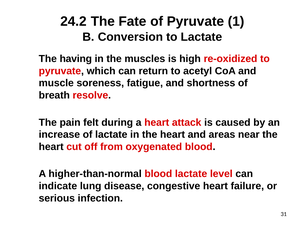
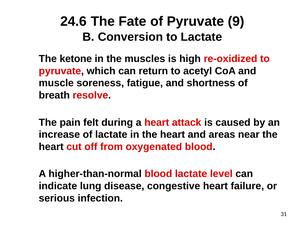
24.2: 24.2 -> 24.6
1: 1 -> 9
having: having -> ketone
